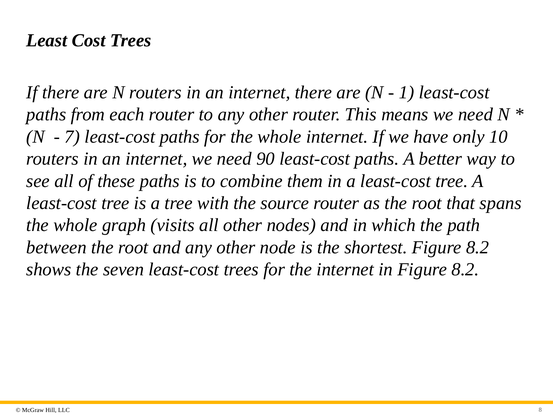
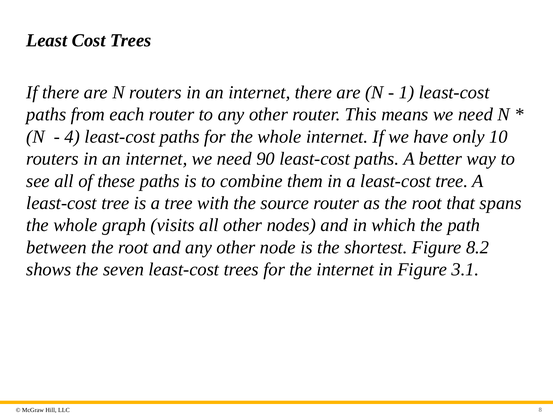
7: 7 -> 4
in Figure 8.2: 8.2 -> 3.1
